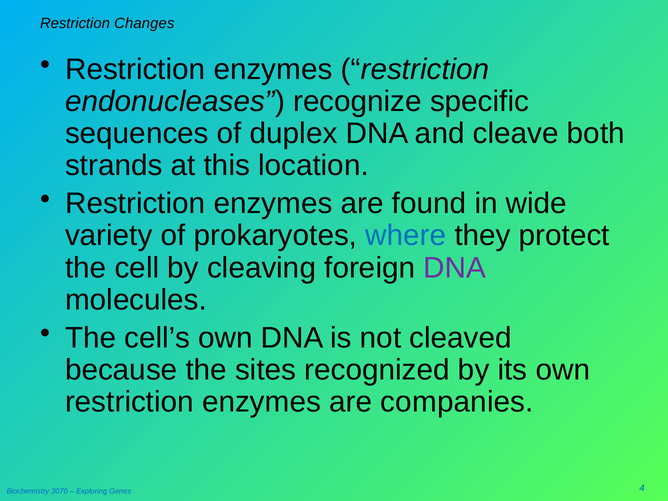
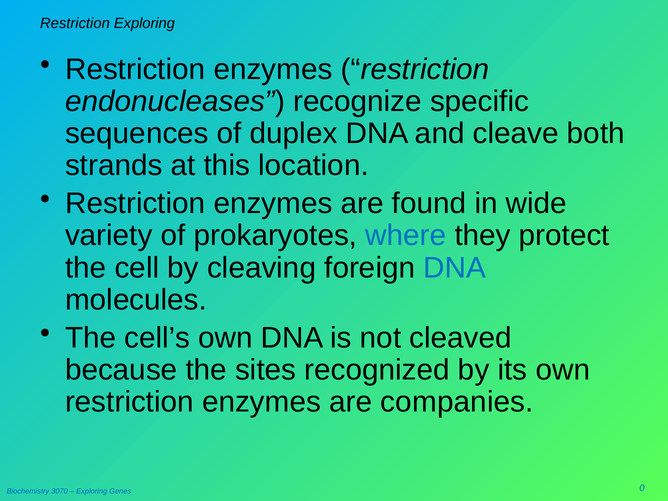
Restriction Changes: Changes -> Exploring
DNA at (455, 268) colour: purple -> blue
4: 4 -> 0
